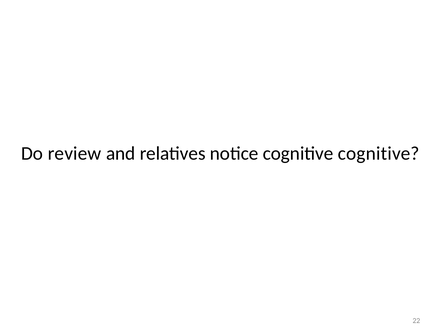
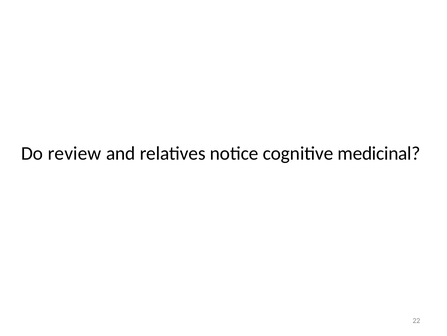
cognitive cognitive: cognitive -> medicinal
